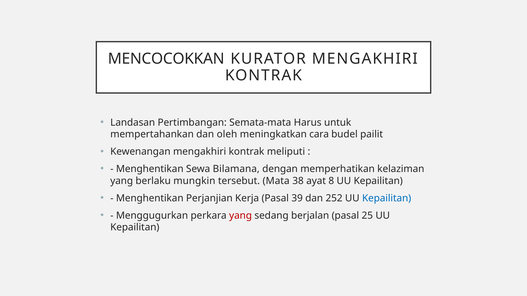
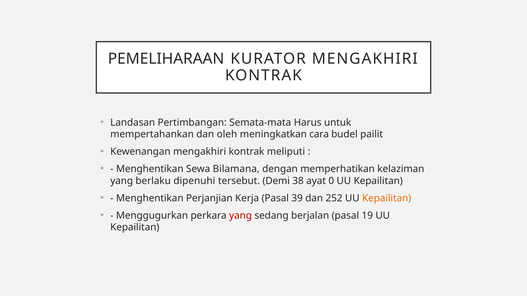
MENCOCOKKAN: MENCOCOKKAN -> PEMELIHARAAN
mungkin: mungkin -> dipenuhi
Mata: Mata -> Demi
8: 8 -> 0
Kepailitan at (387, 198) colour: blue -> orange
25: 25 -> 19
